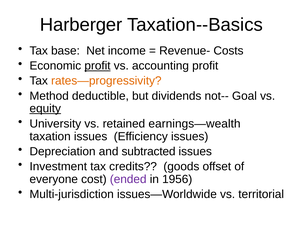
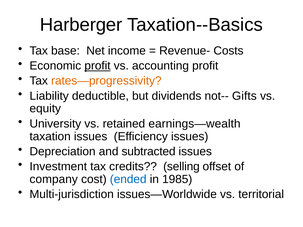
Method: Method -> Liability
Goal: Goal -> Gifts
equity underline: present -> none
goods: goods -> selling
everyone: everyone -> company
ended colour: purple -> blue
1956: 1956 -> 1985
